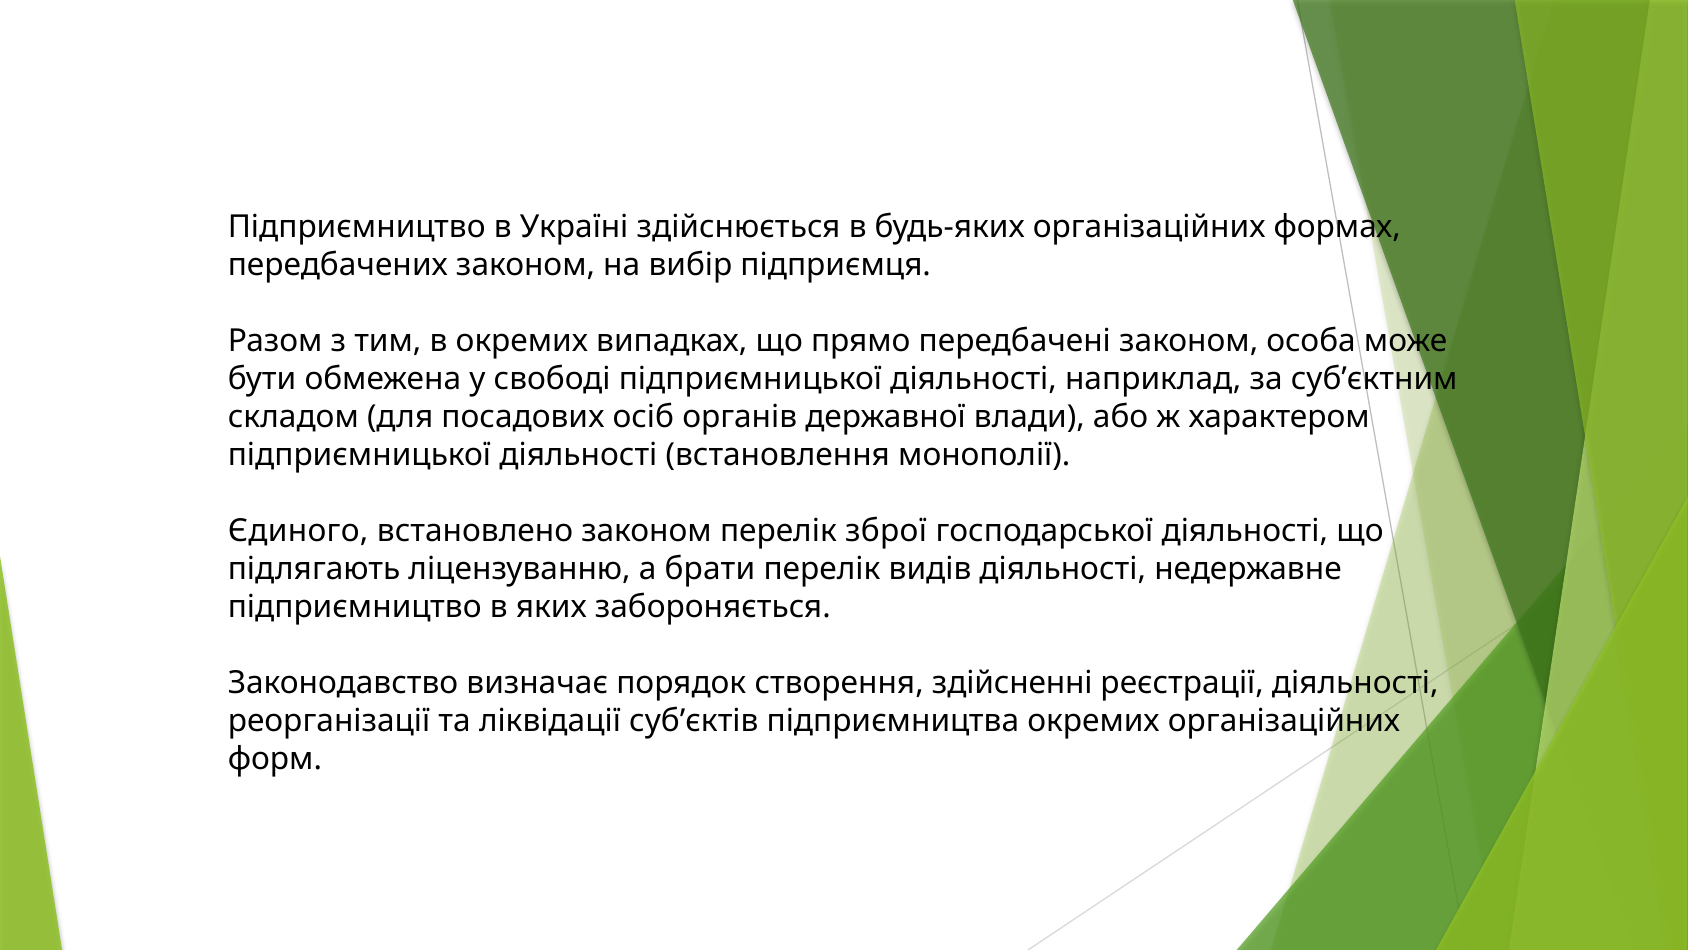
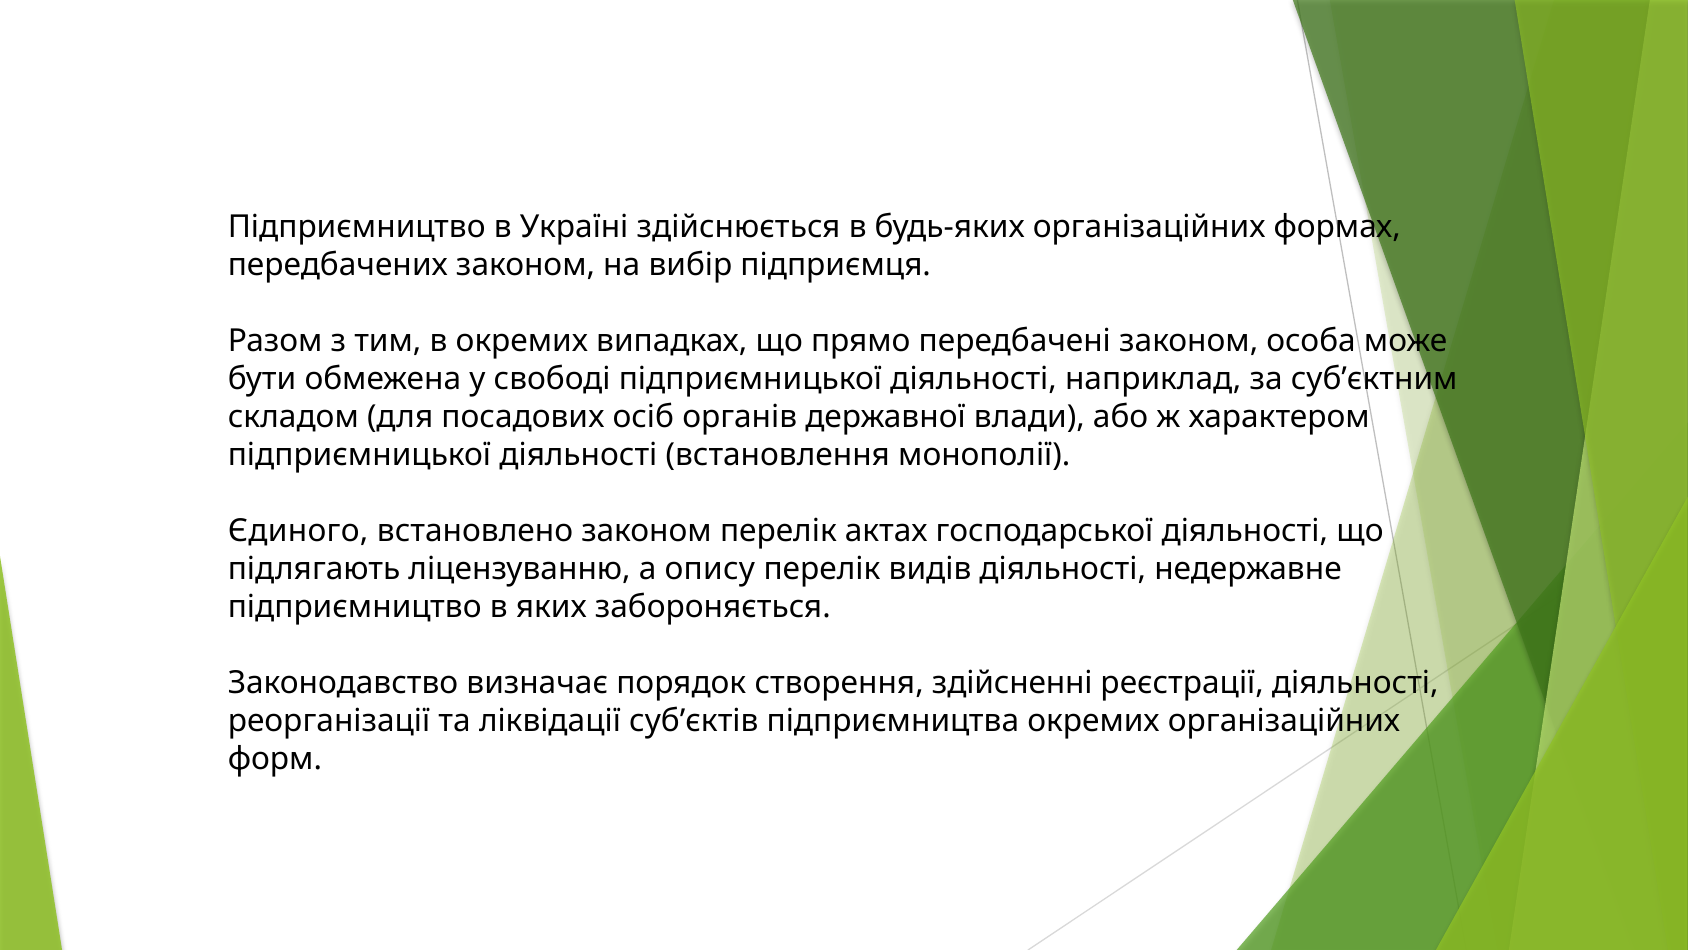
зброї: зброї -> актах
брати: брати -> опису
